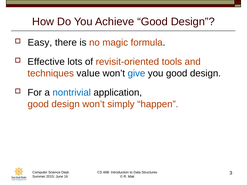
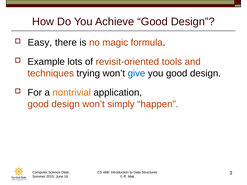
Effective: Effective -> Example
value: value -> trying
nontrivial colour: blue -> orange
